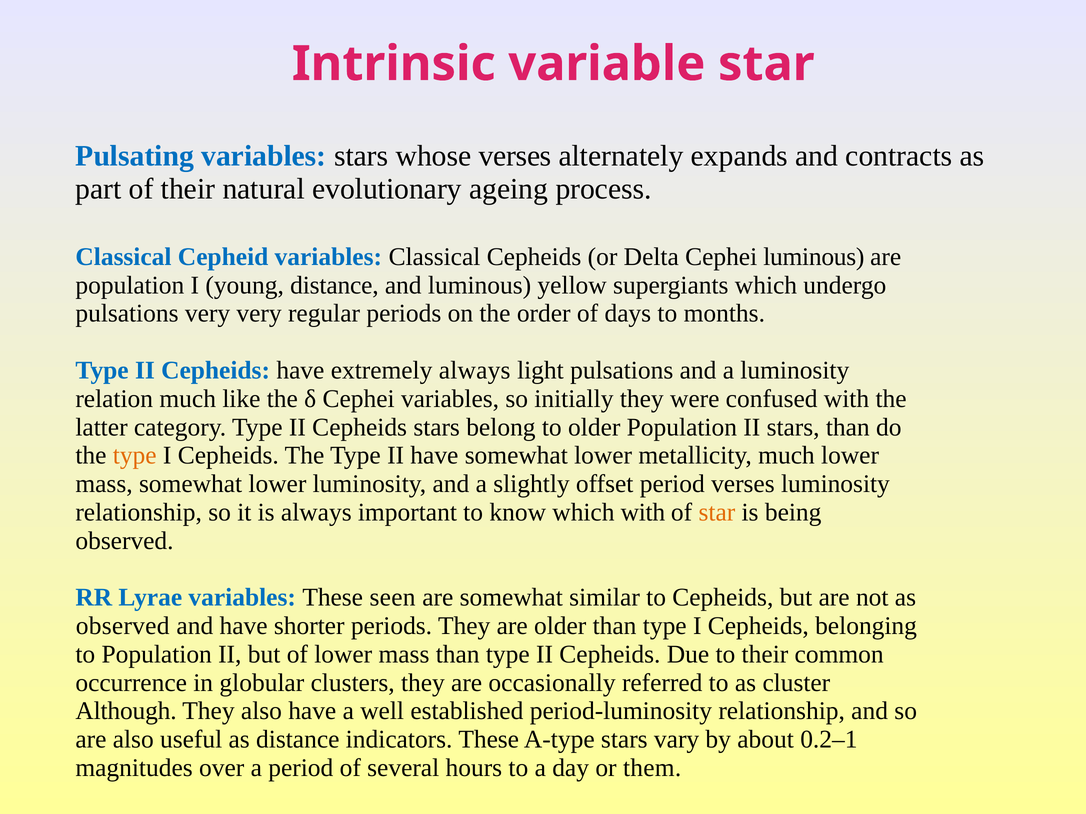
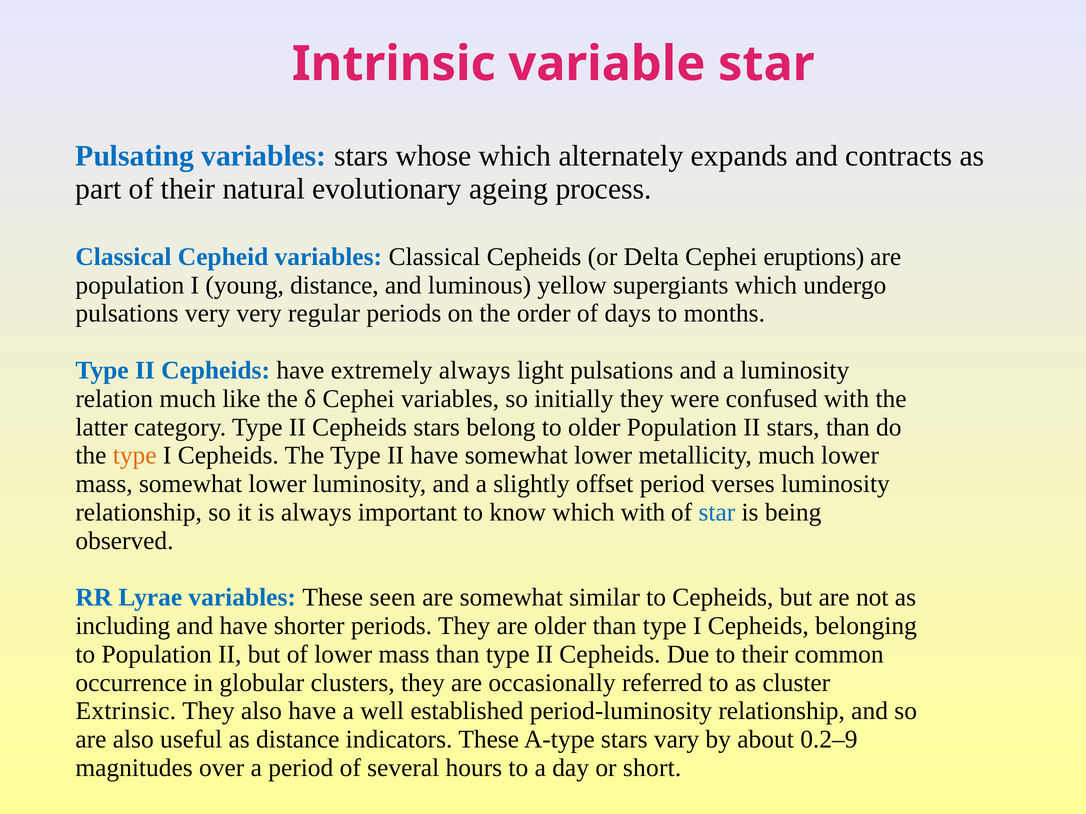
whose verses: verses -> which
Cephei luminous: luminous -> eruptions
star at (717, 513) colour: orange -> blue
observed at (123, 626): observed -> including
Although: Although -> Extrinsic
0.2–1: 0.2–1 -> 0.2–9
them: them -> short
